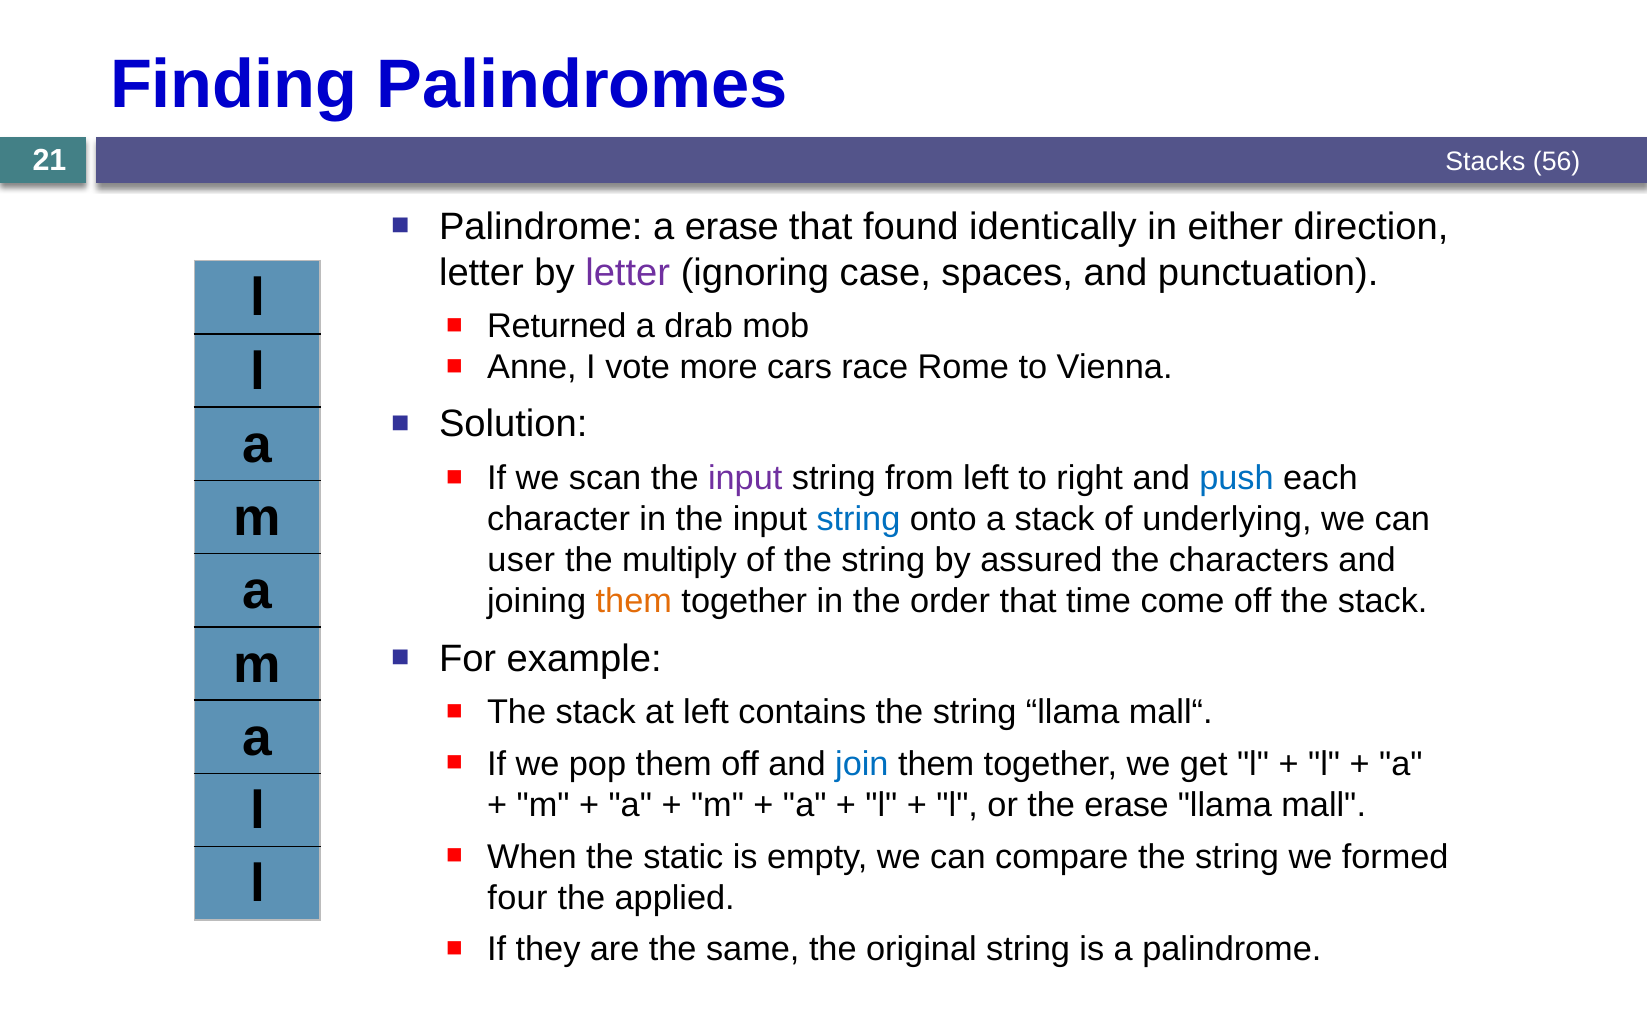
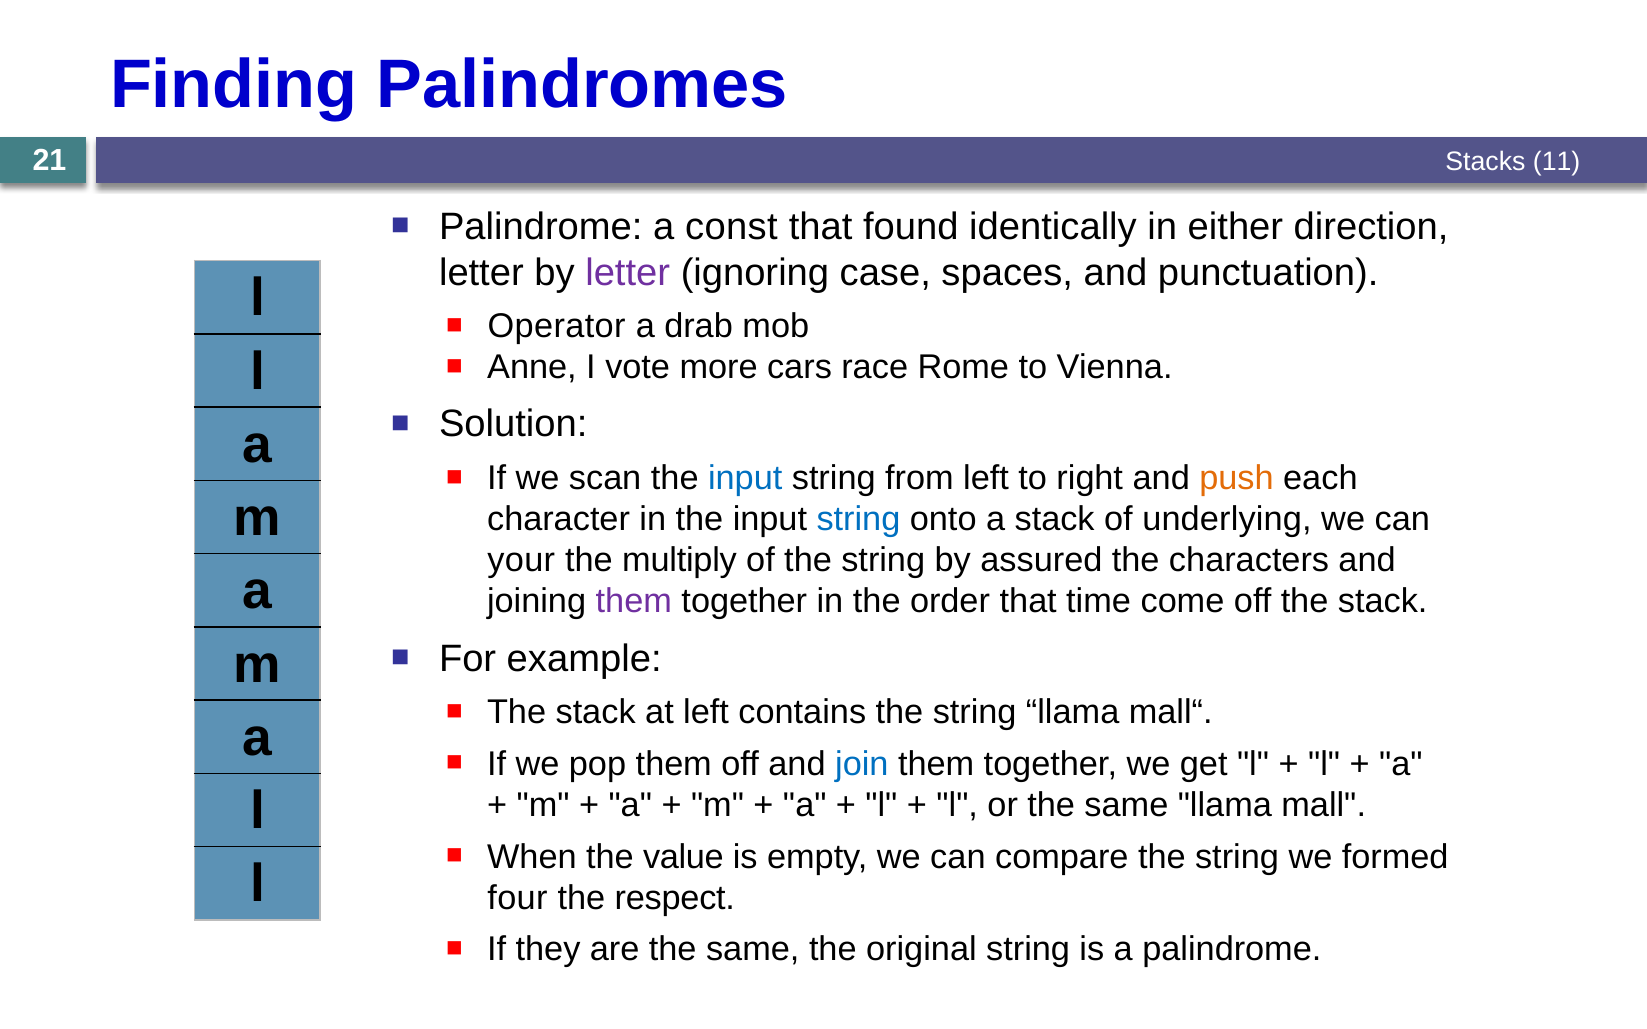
56: 56 -> 11
a erase: erase -> const
Returned: Returned -> Operator
input at (745, 478) colour: purple -> blue
push colour: blue -> orange
user: user -> your
them at (634, 602) colour: orange -> purple
or the erase: erase -> same
static: static -> value
applied: applied -> respect
